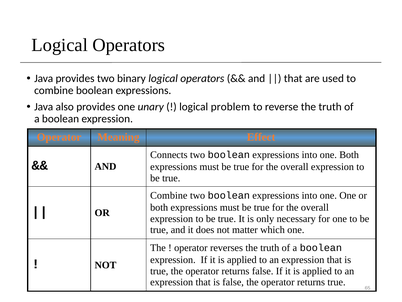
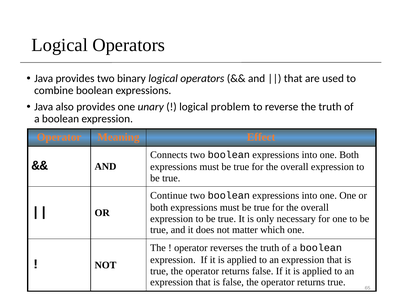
Combine at (169, 195): Combine -> Continue
